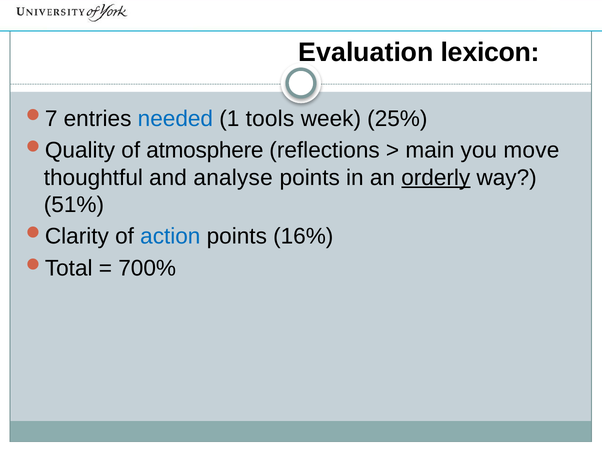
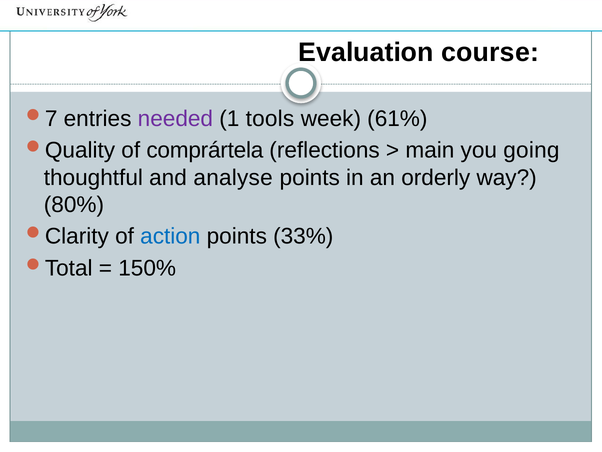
lexicon: lexicon -> course
needed colour: blue -> purple
25%: 25% -> 61%
atmosphere: atmosphere -> comprártela
move: move -> going
orderly underline: present -> none
51%: 51% -> 80%
16%: 16% -> 33%
700%: 700% -> 150%
